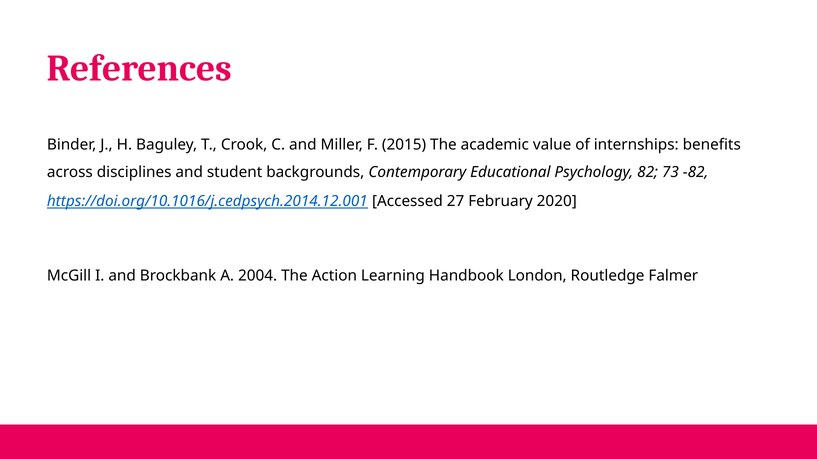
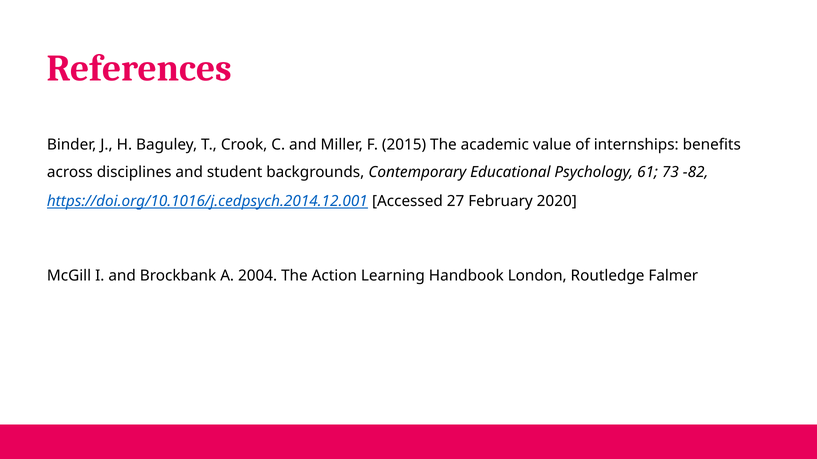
82: 82 -> 61
